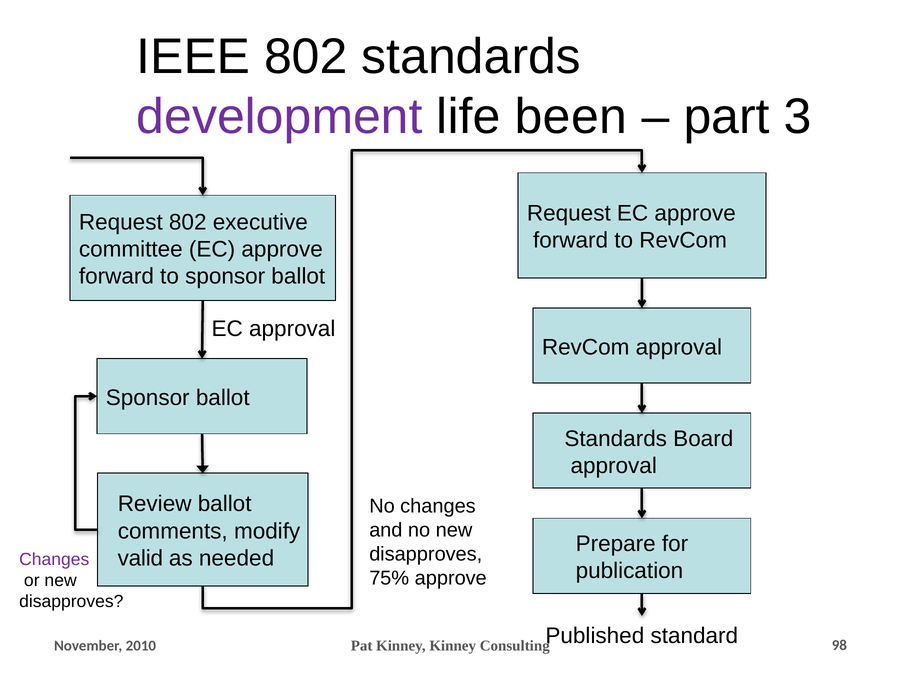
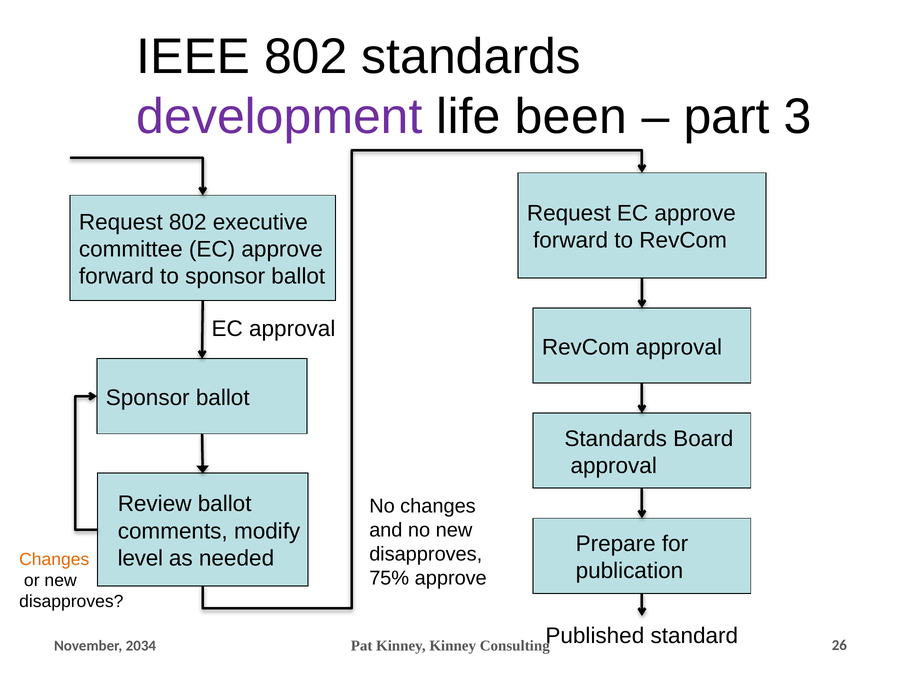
valid: valid -> level
Changes at (54, 559) colour: purple -> orange
98: 98 -> 26
2010: 2010 -> 2034
